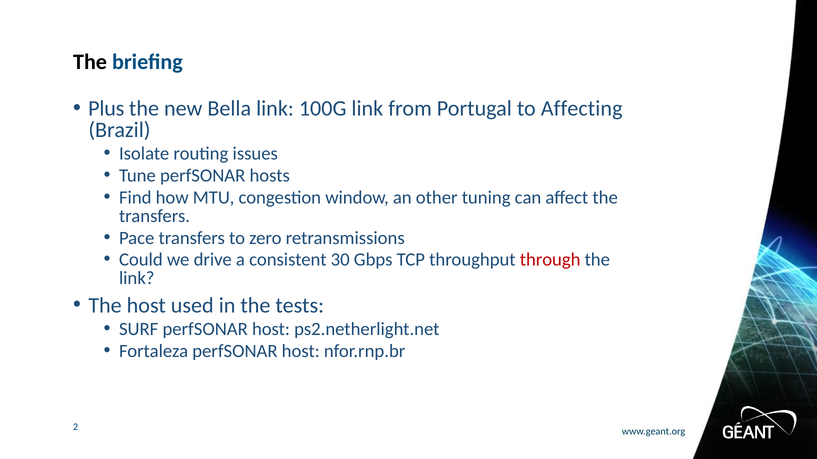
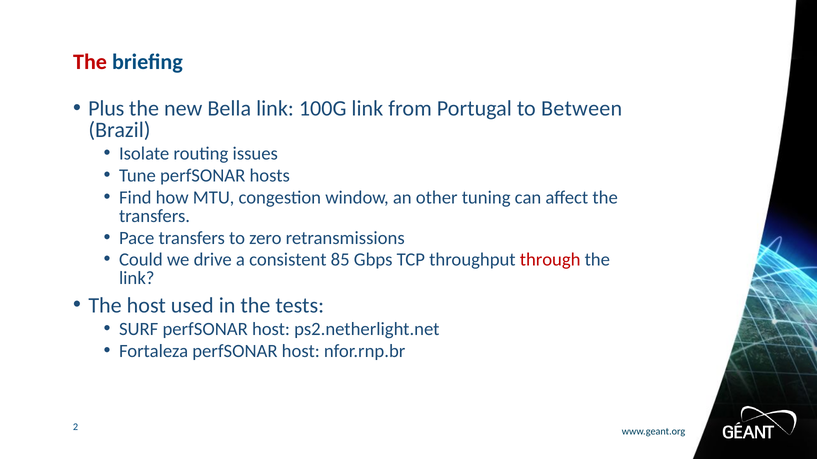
The at (90, 62) colour: black -> red
Affecting: Affecting -> Between
30: 30 -> 85
